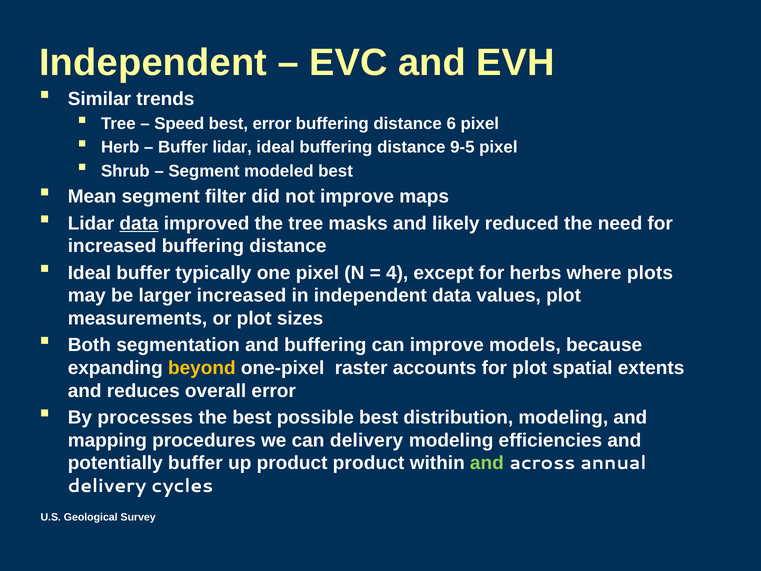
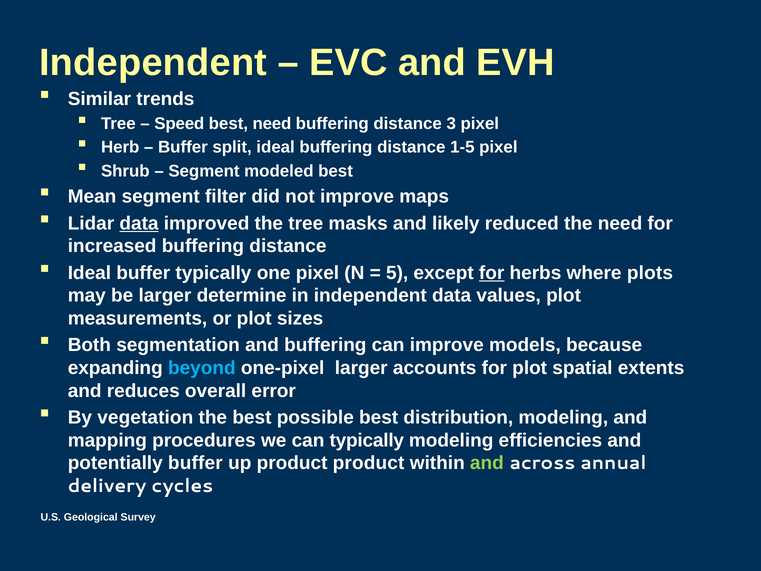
best error: error -> need
6: 6 -> 3
Buffer lidar: lidar -> split
9-5: 9-5 -> 1-5
4: 4 -> 5
for at (492, 273) underline: none -> present
larger increased: increased -> determine
beyond colour: yellow -> light blue
one-pixel raster: raster -> larger
processes: processes -> vegetation
can delivery: delivery -> typically
